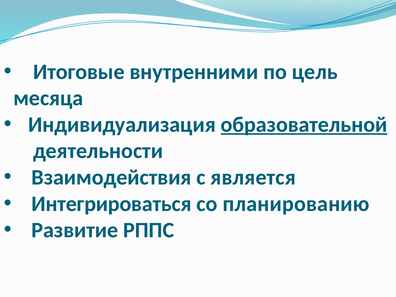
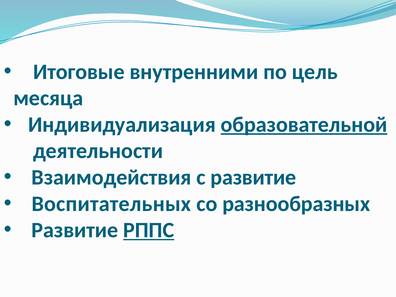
с является: является -> развитие
Интегрироваться: Интегрироваться -> Воспитательных
планированию: планированию -> разнообразных
РППС underline: none -> present
